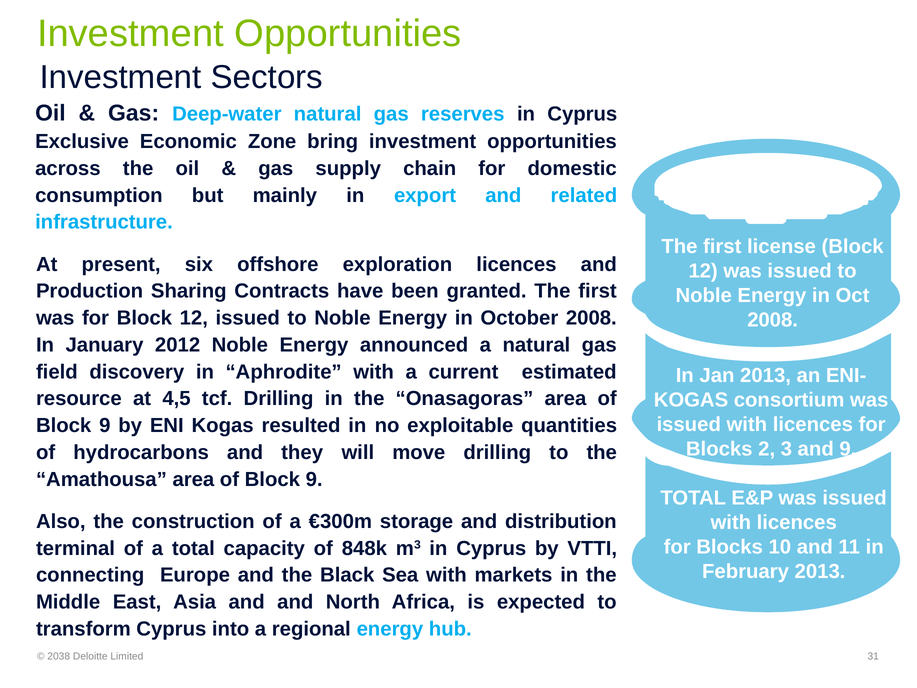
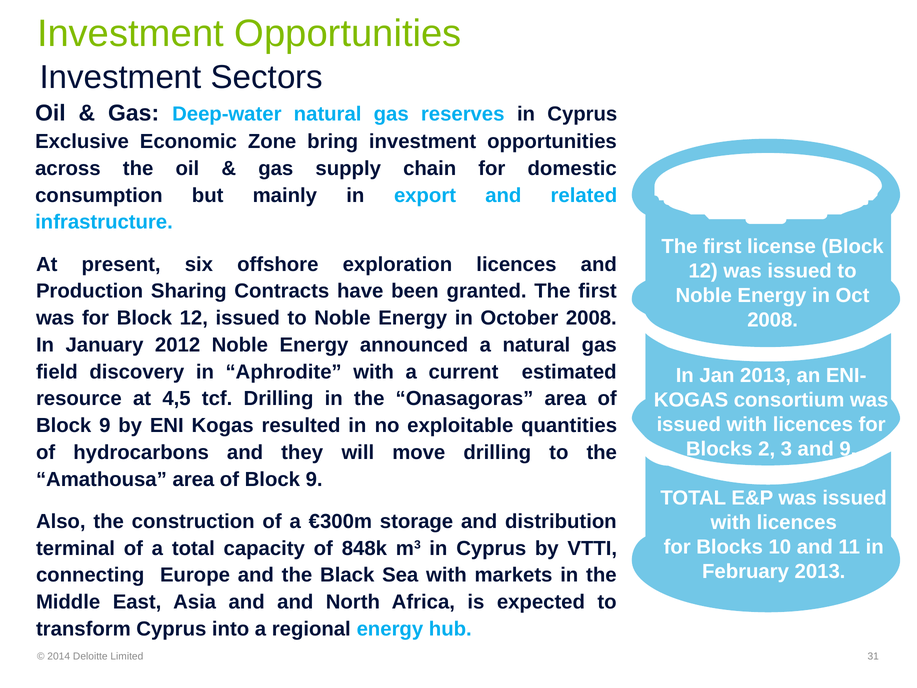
2038: 2038 -> 2014
